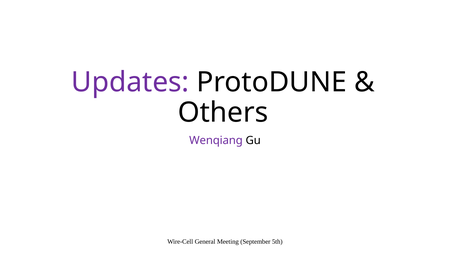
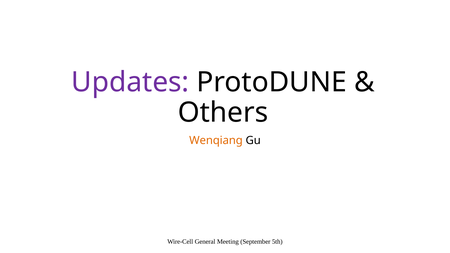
Wenqiang colour: purple -> orange
